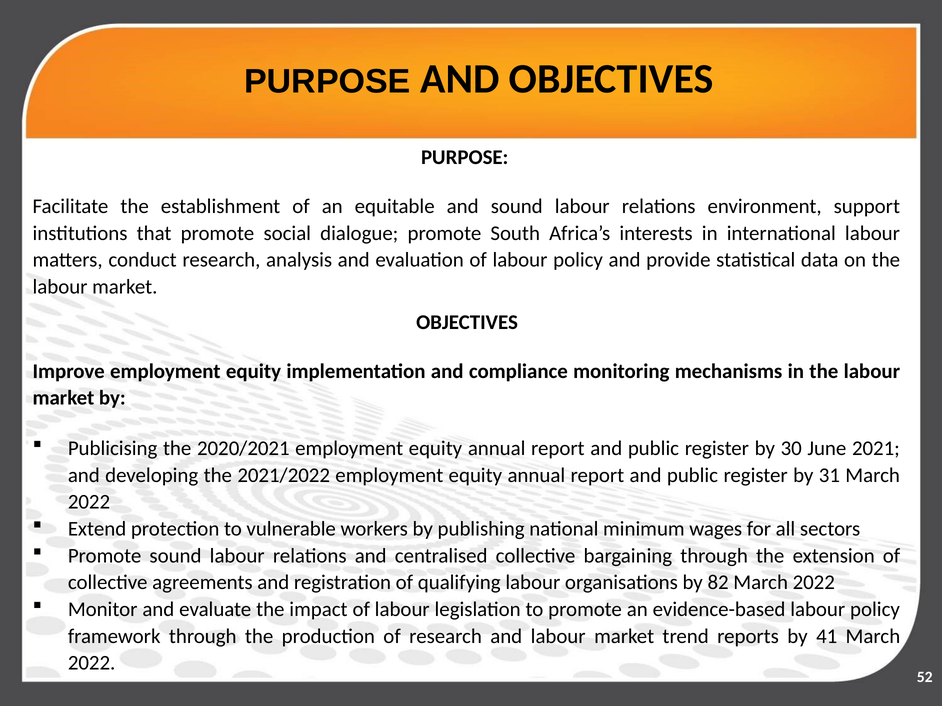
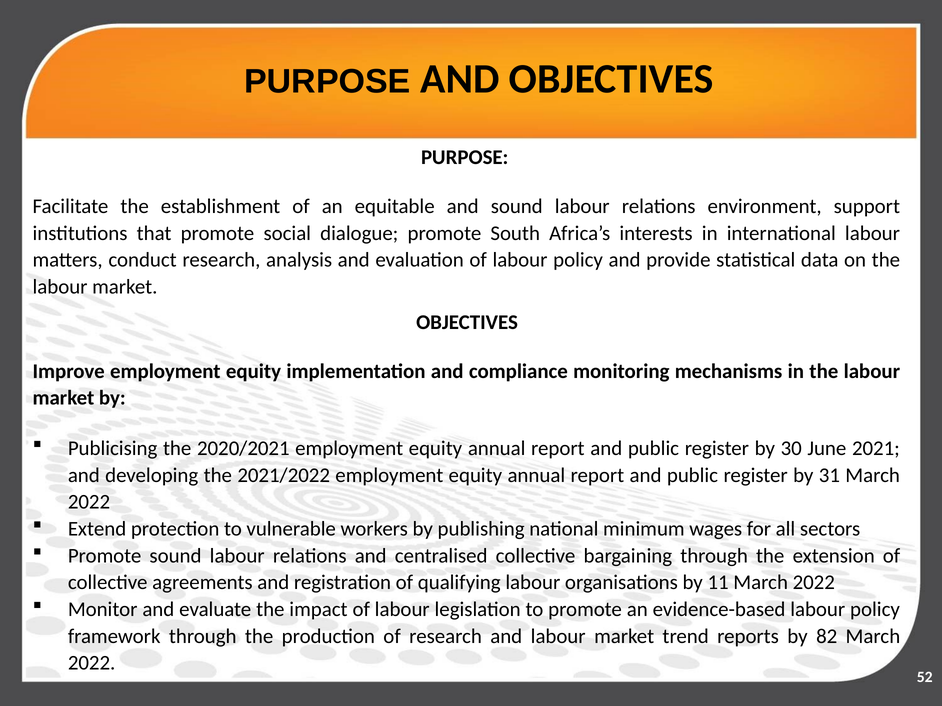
82: 82 -> 11
41: 41 -> 82
